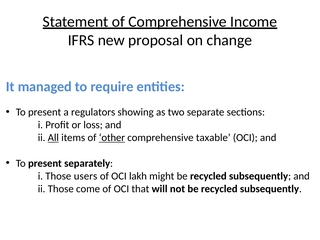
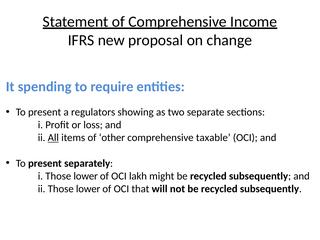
managed: managed -> spending
other underline: present -> none
i Those users: users -> lower
ii Those come: come -> lower
